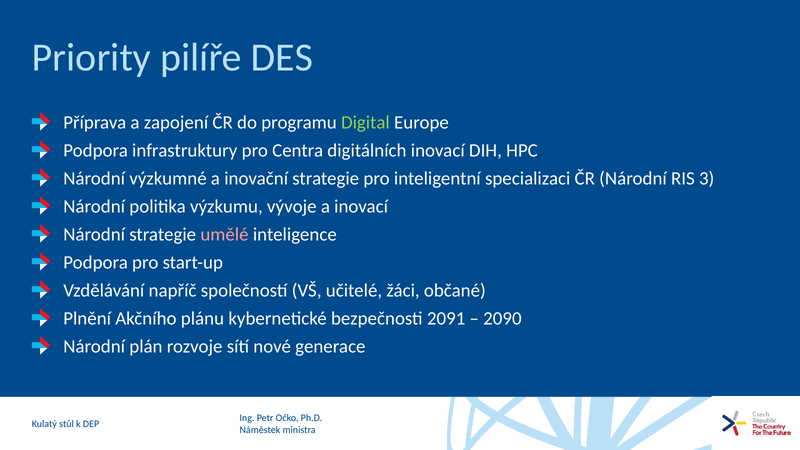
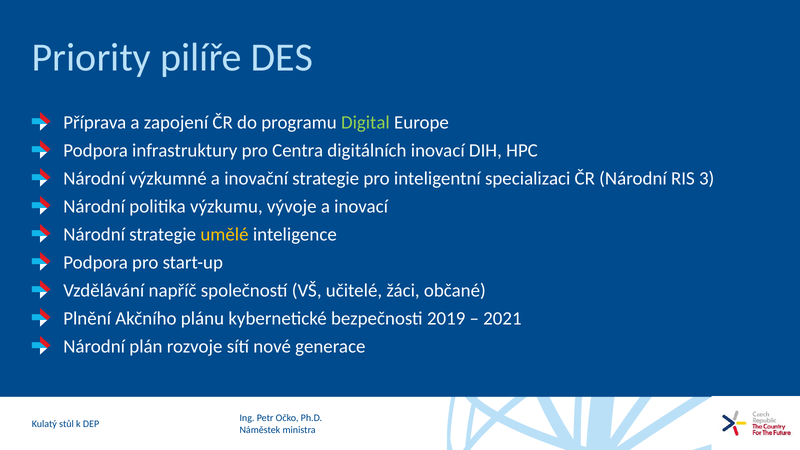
umělé colour: pink -> yellow
2091: 2091 -> 2019
2090: 2090 -> 2021
